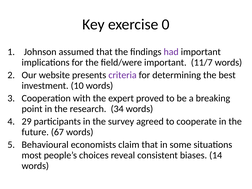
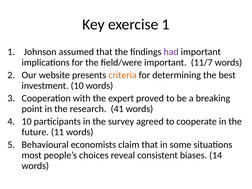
exercise 0: 0 -> 1
criteria colour: purple -> orange
34: 34 -> 41
29 at (27, 121): 29 -> 10
67: 67 -> 11
